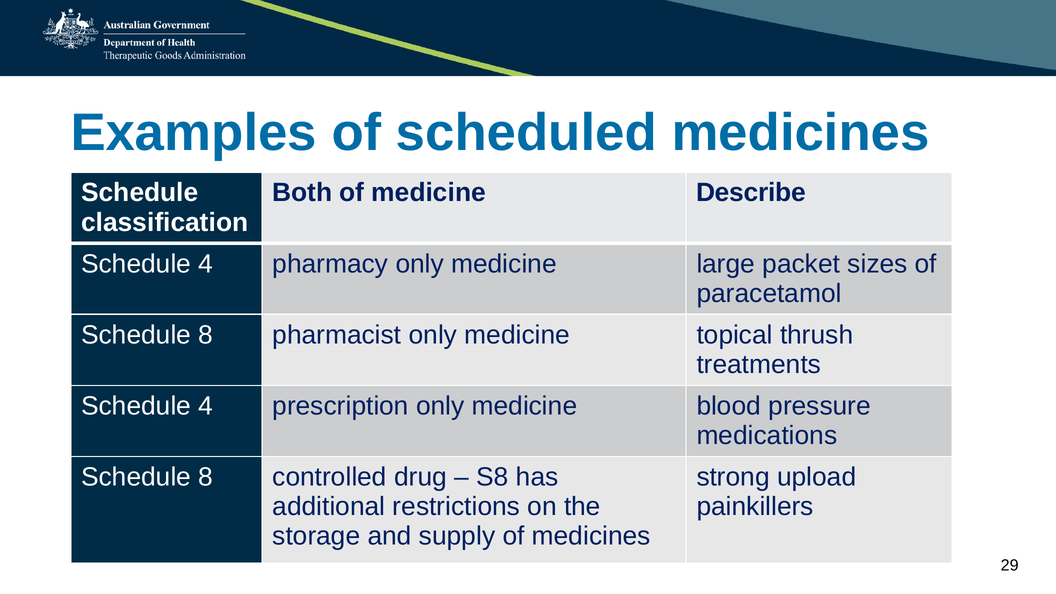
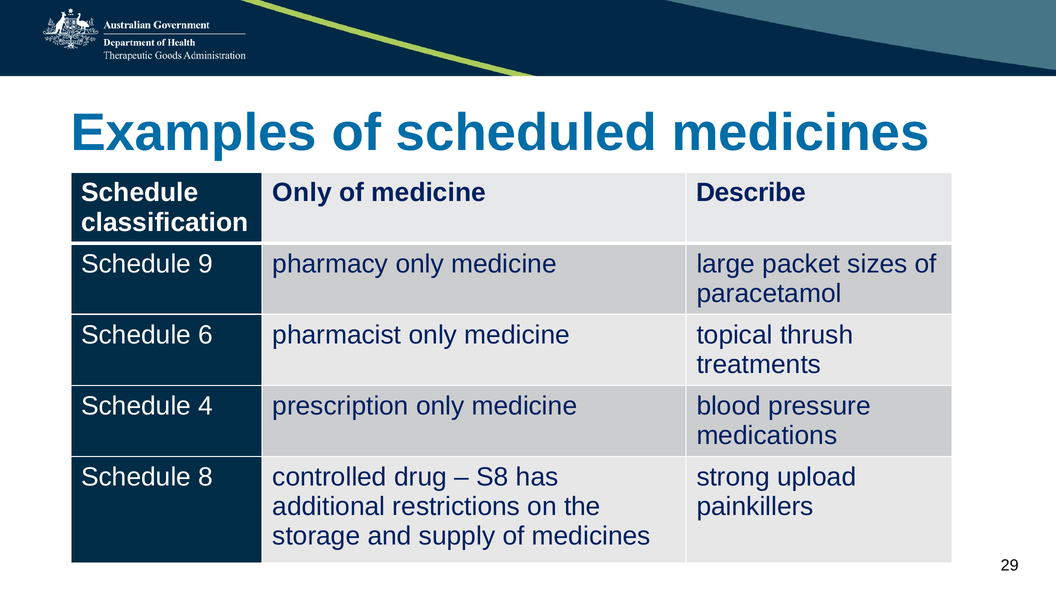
Both at (302, 193): Both -> Only
4 at (206, 264): 4 -> 9
8 at (206, 335): 8 -> 6
